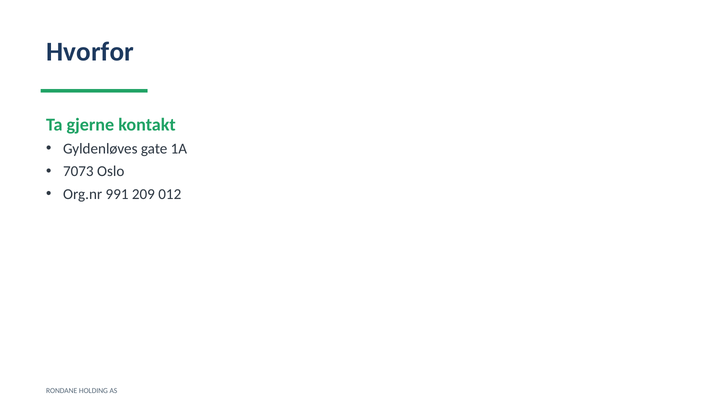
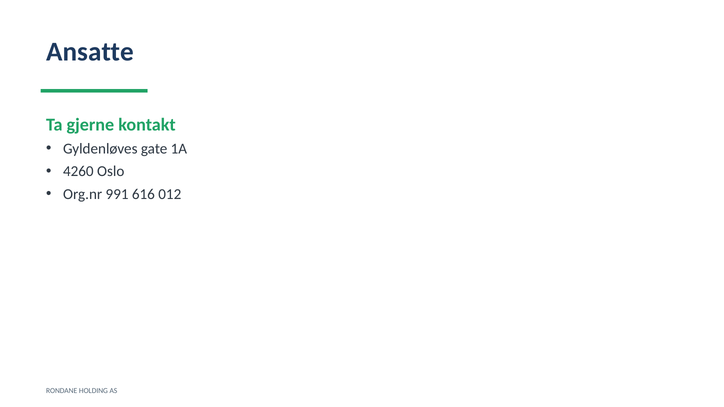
Hvorfor: Hvorfor -> Ansatte
7073: 7073 -> 4260
209: 209 -> 616
